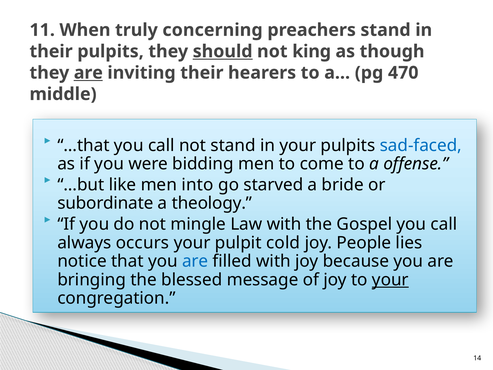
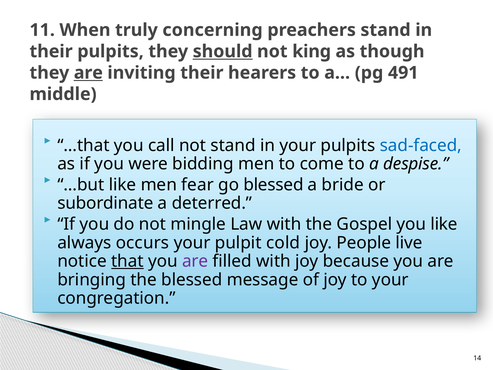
470: 470 -> 491
offense: offense -> despise
into: into -> fear
go starved: starved -> blessed
theology: theology -> deterred
Gospel you call: call -> like
lies: lies -> live
that underline: none -> present
are at (195, 261) colour: blue -> purple
your at (390, 279) underline: present -> none
